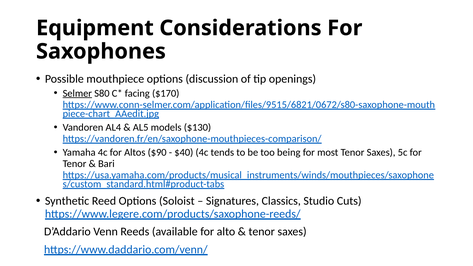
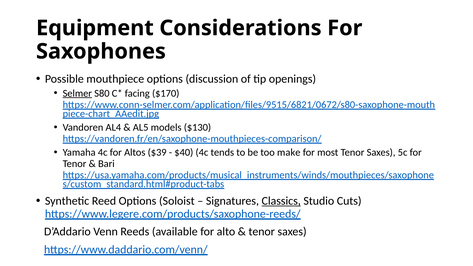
$90: $90 -> $39
being: being -> make
Classics underline: none -> present
